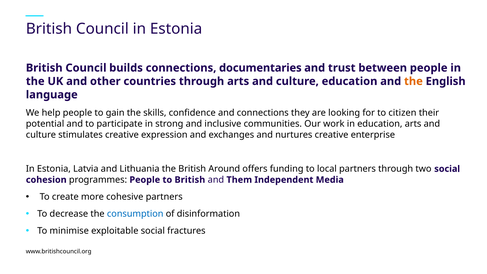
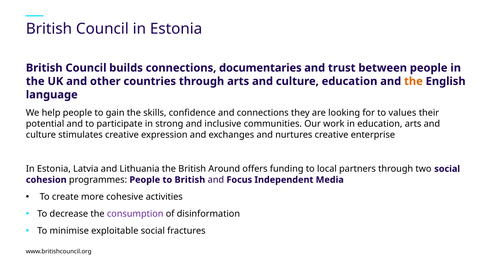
citizen: citizen -> values
Them: Them -> Focus
cohesive partners: partners -> activities
consumption colour: blue -> purple
